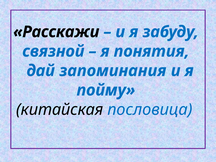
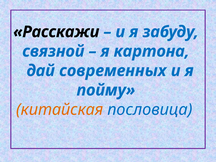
понятия: понятия -> картона
запоминания: запоминания -> современных
китайская colour: black -> orange
